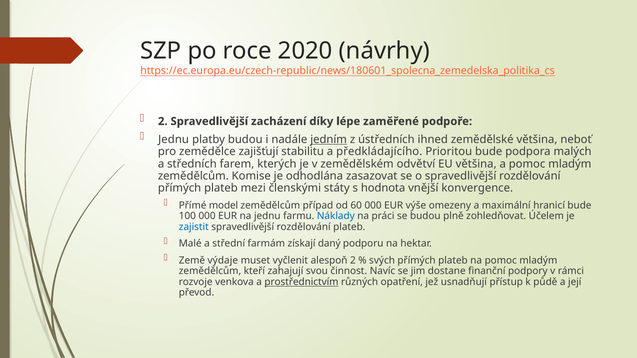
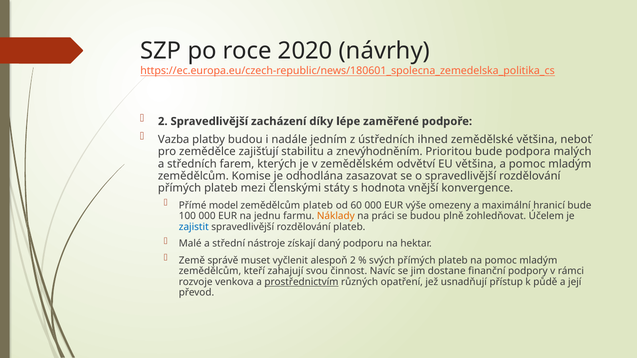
Jednu at (174, 140): Jednu -> Vazba
jedním underline: present -> none
předkládajícího: předkládajícího -> znevýhodněním
zemědělcům případ: případ -> plateb
Náklady colour: blue -> orange
farmám: farmám -> nástroje
výdaje: výdaje -> správě
